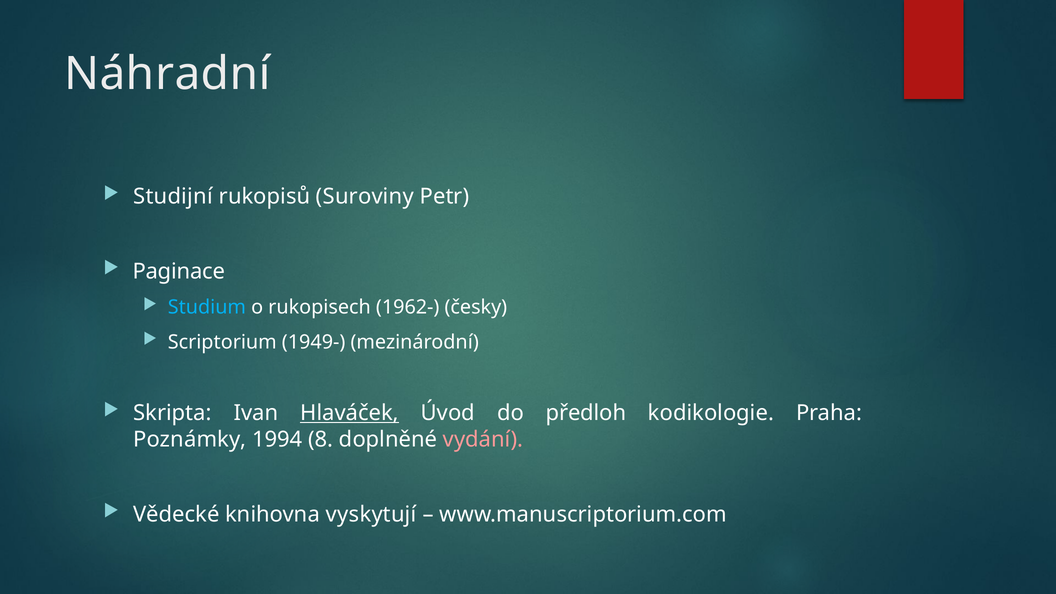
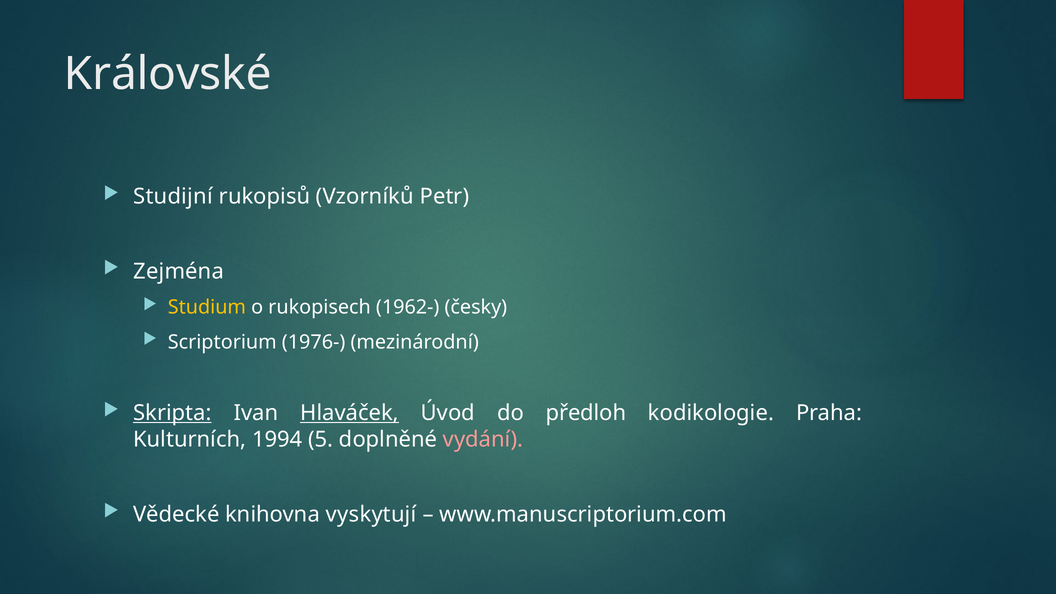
Náhradní: Náhradní -> Královské
Suroviny: Suroviny -> Vzorníků
Paginace: Paginace -> Zejména
Studium colour: light blue -> yellow
1949-: 1949- -> 1976-
Skripta underline: none -> present
Poznámky: Poznámky -> Kulturních
8: 8 -> 5
